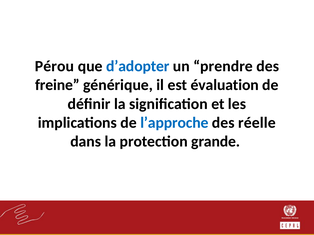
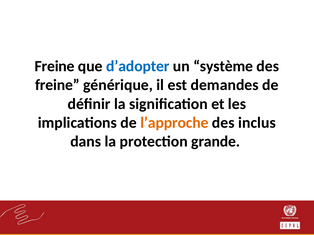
Pérou at (54, 66): Pérou -> Freine
prendre: prendre -> système
évaluation: évaluation -> demandes
l’approche colour: blue -> orange
réelle: réelle -> inclus
